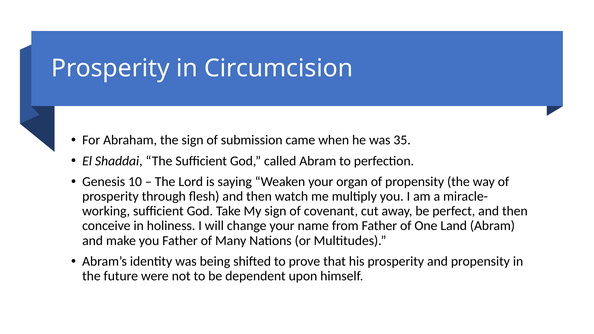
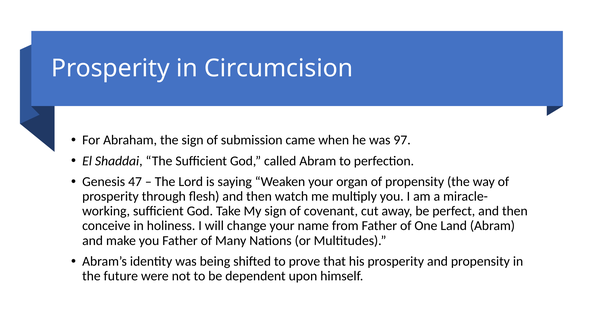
35: 35 -> 97
10: 10 -> 47
